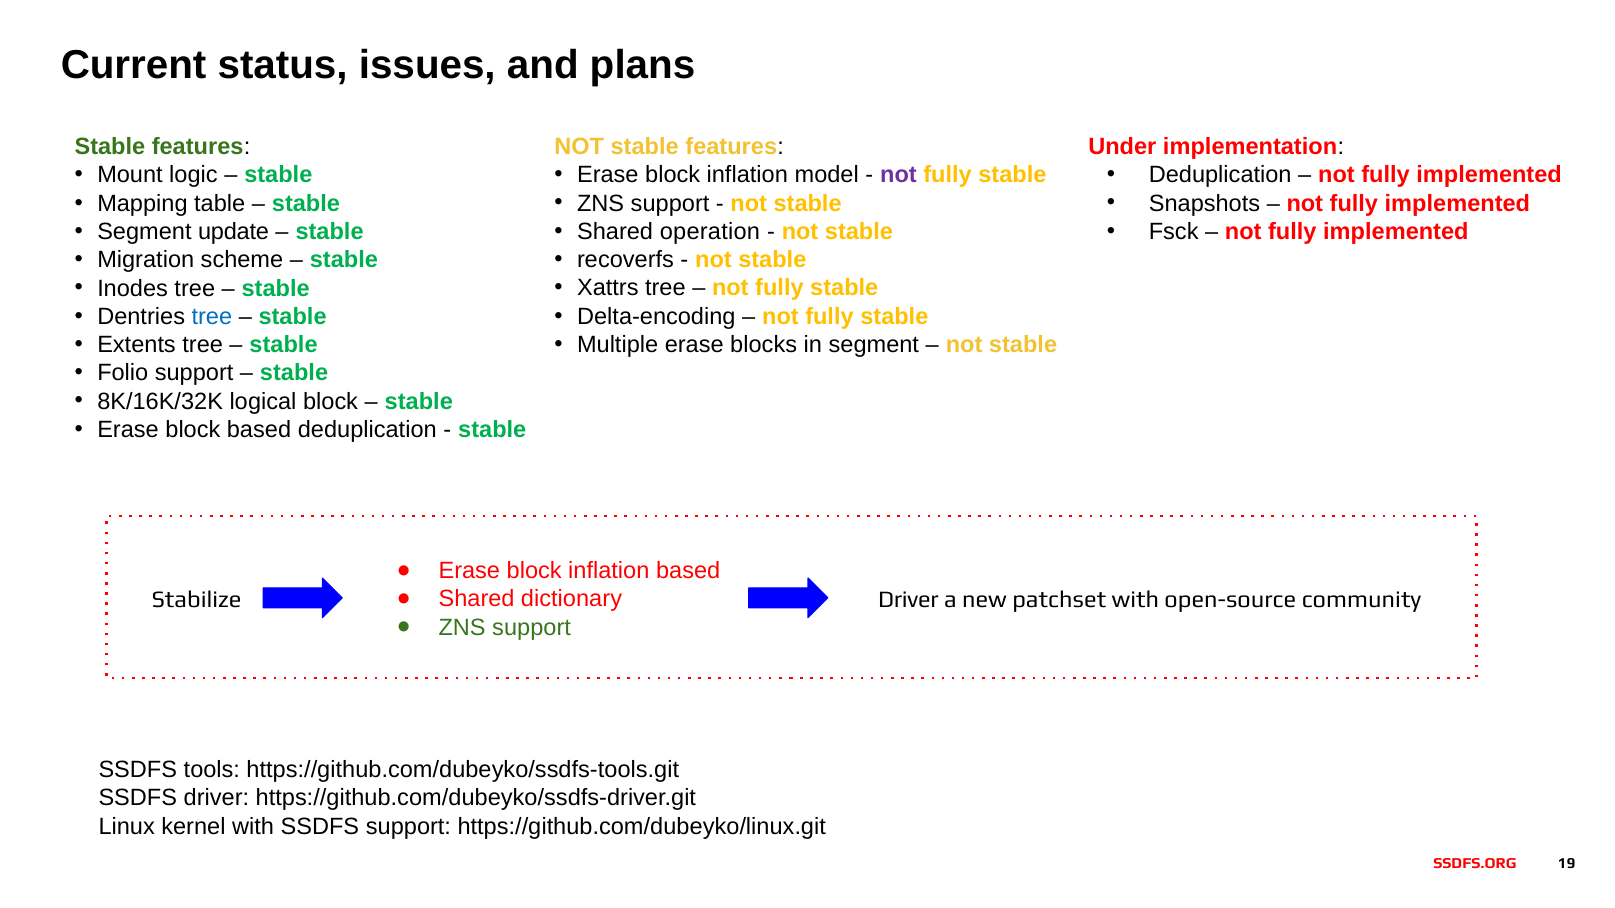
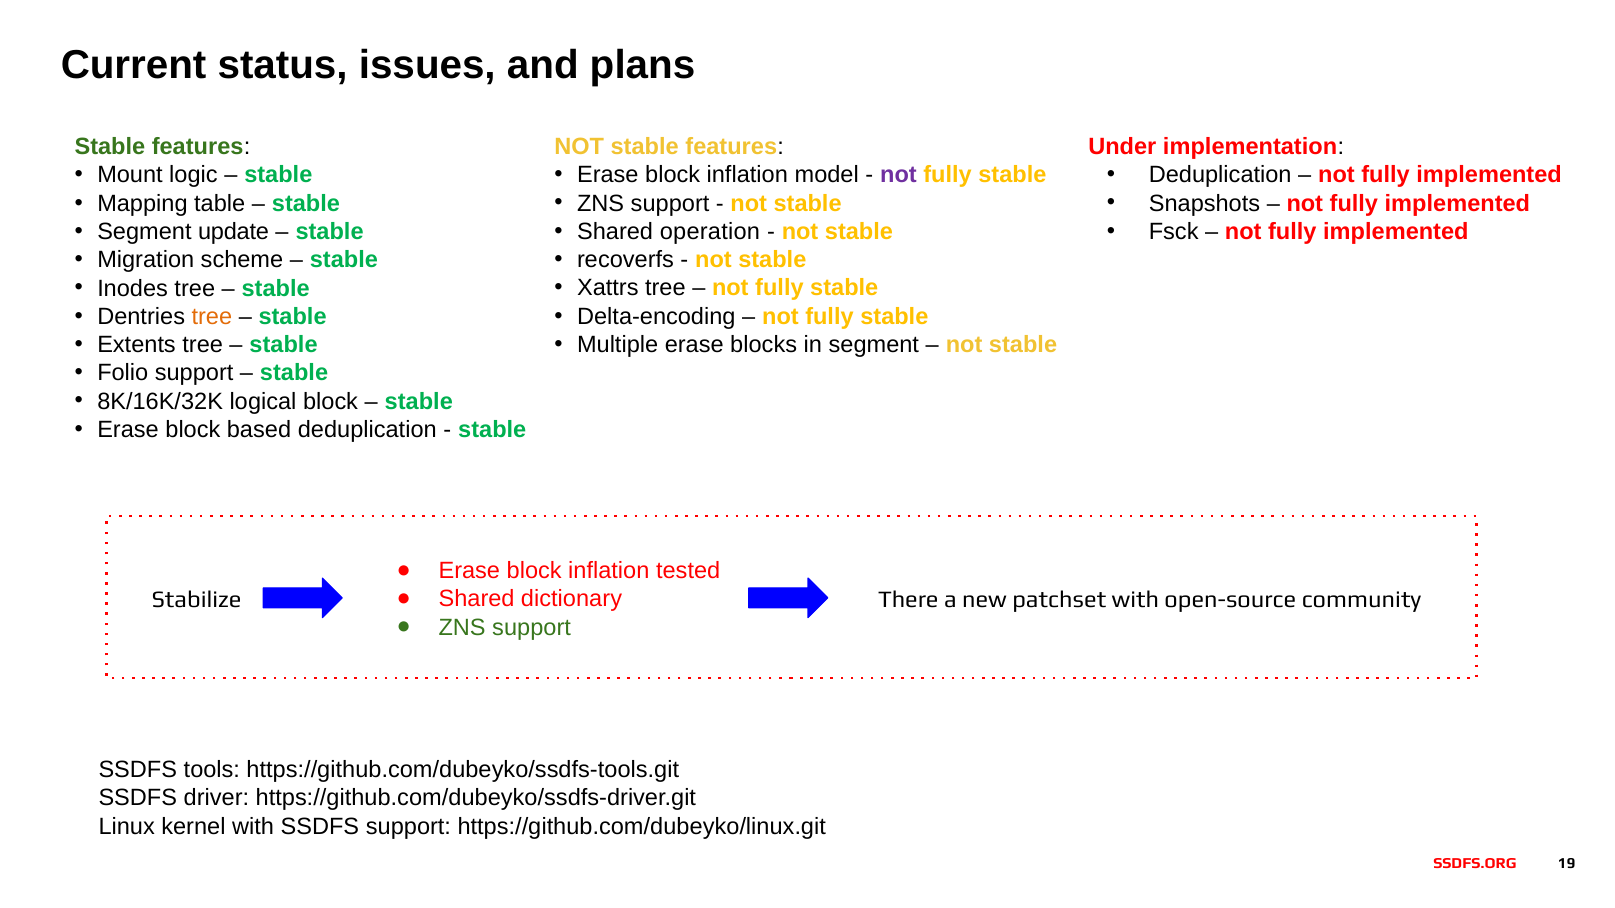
tree at (212, 317) colour: blue -> orange
inflation based: based -> tested
Driver at (908, 600): Driver -> There
